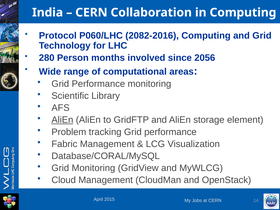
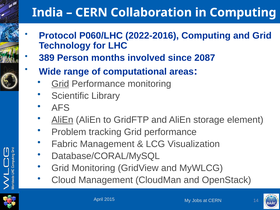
2082-2016: 2082-2016 -> 2022-2016
280: 280 -> 389
2056: 2056 -> 2087
Grid at (60, 84) underline: none -> present
